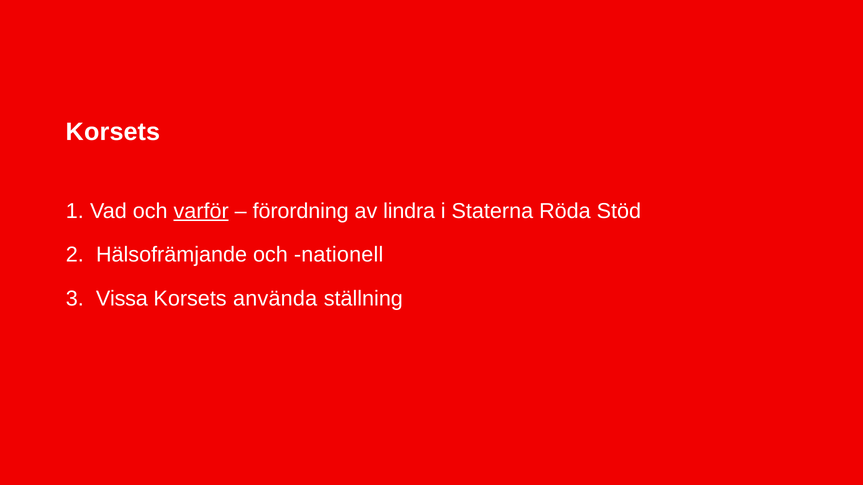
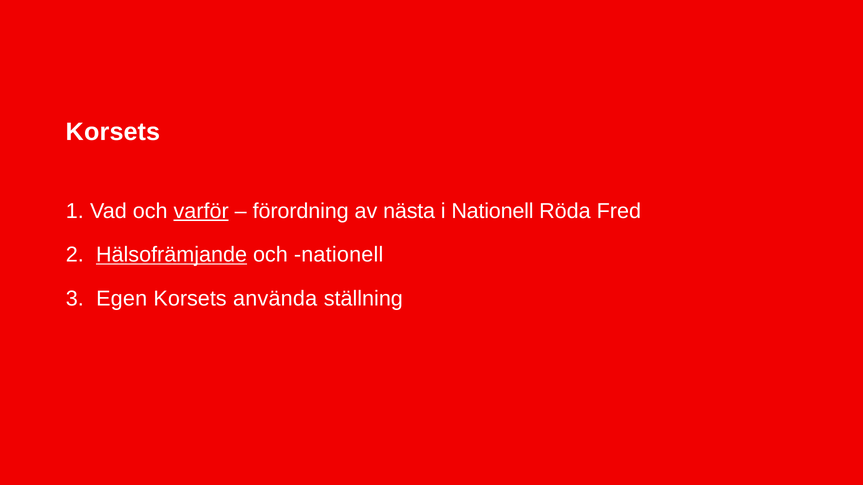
lindra: lindra -> nästa
i Staterna: Staterna -> Nationell
Stöd: Stöd -> Fred
Hälsofrämjande underline: none -> present
Vissa: Vissa -> Egen
